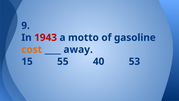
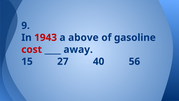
motto: motto -> above
cost colour: orange -> red
55: 55 -> 27
53: 53 -> 56
